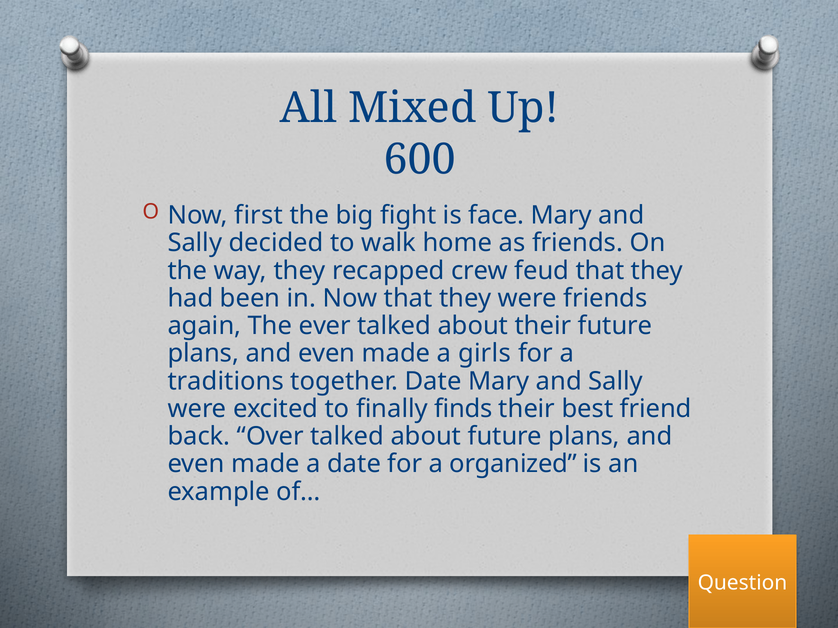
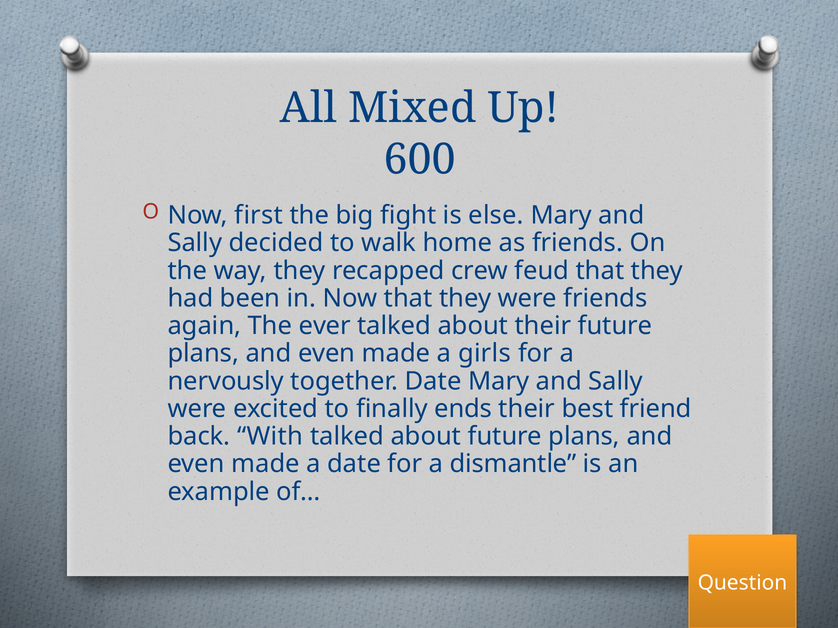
face: face -> else
traditions: traditions -> nervously
finds: finds -> ends
Over: Over -> With
organized: organized -> dismantle
